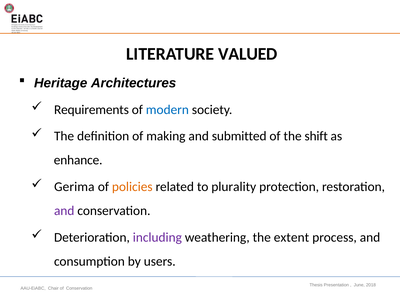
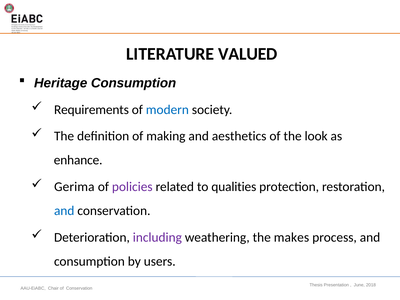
Heritage Architectures: Architectures -> Consumption
submitted: submitted -> aesthetics
shift: shift -> look
policies colour: orange -> purple
plurality: plurality -> qualities
and at (64, 211) colour: purple -> blue
extent: extent -> makes
